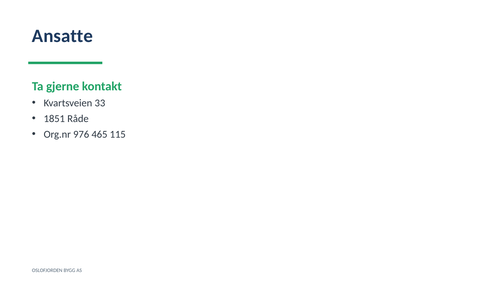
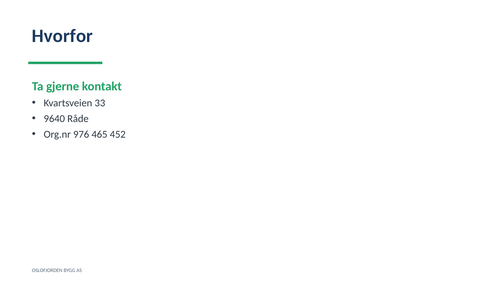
Ansatte: Ansatte -> Hvorfor
1851: 1851 -> 9640
115: 115 -> 452
